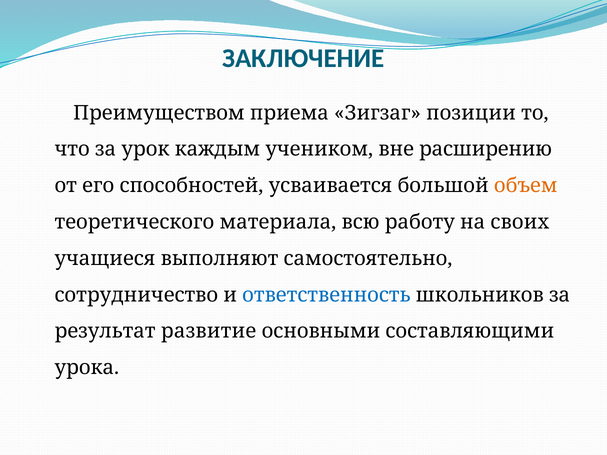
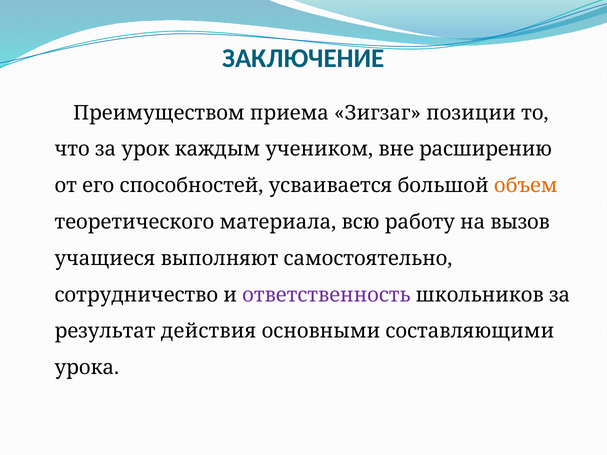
своих: своих -> вызов
ответственность colour: blue -> purple
развитие: развитие -> действия
